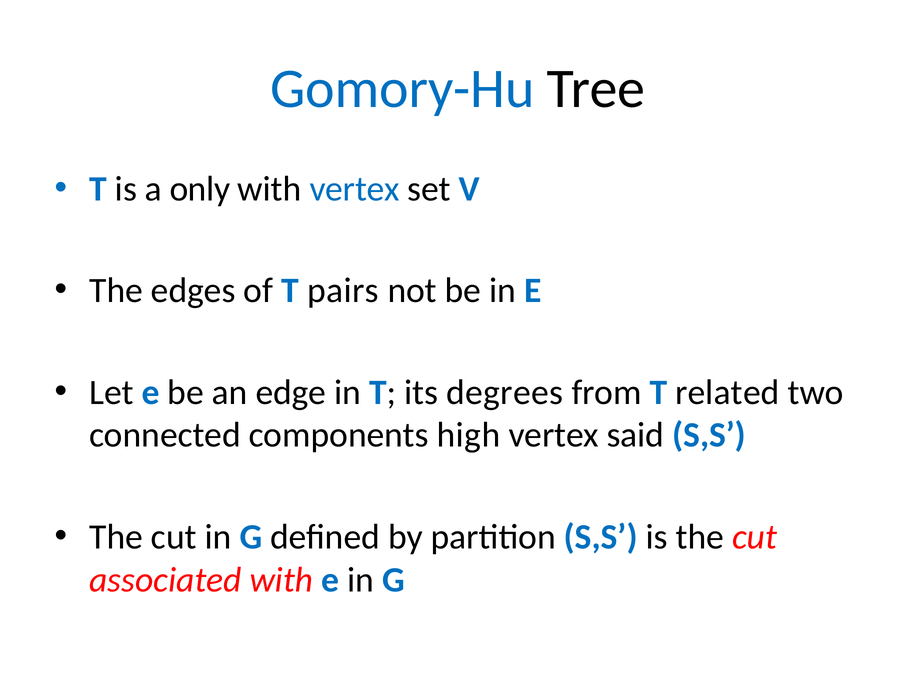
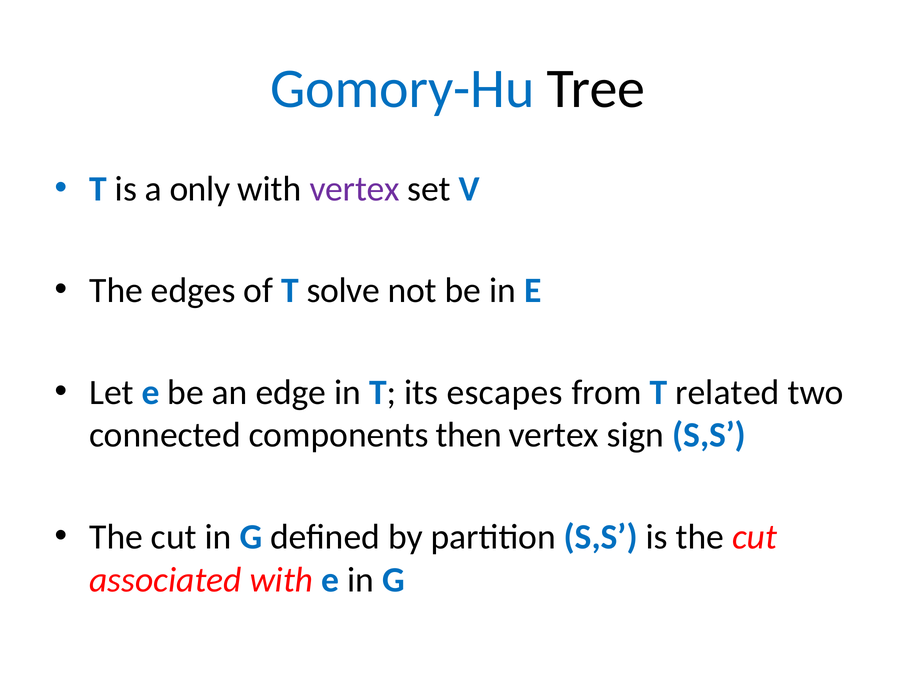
vertex at (355, 189) colour: blue -> purple
pairs: pairs -> solve
degrees: degrees -> escapes
high: high -> then
said: said -> sign
